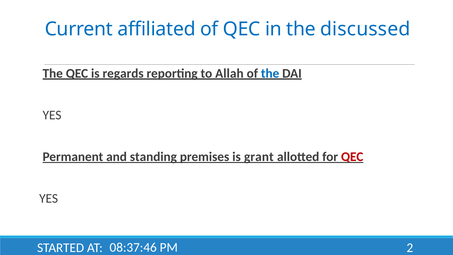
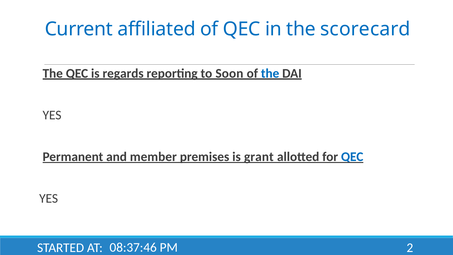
discussed: discussed -> scorecard
Allah: Allah -> Soon
standing: standing -> member
QEC at (352, 157) colour: red -> blue
